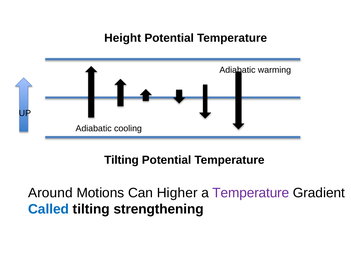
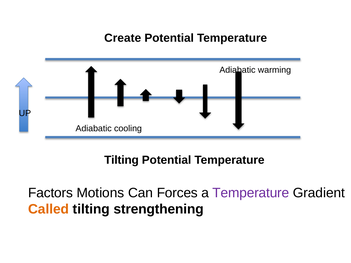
Height: Height -> Create
Around: Around -> Factors
Higher: Higher -> Forces
Called colour: blue -> orange
